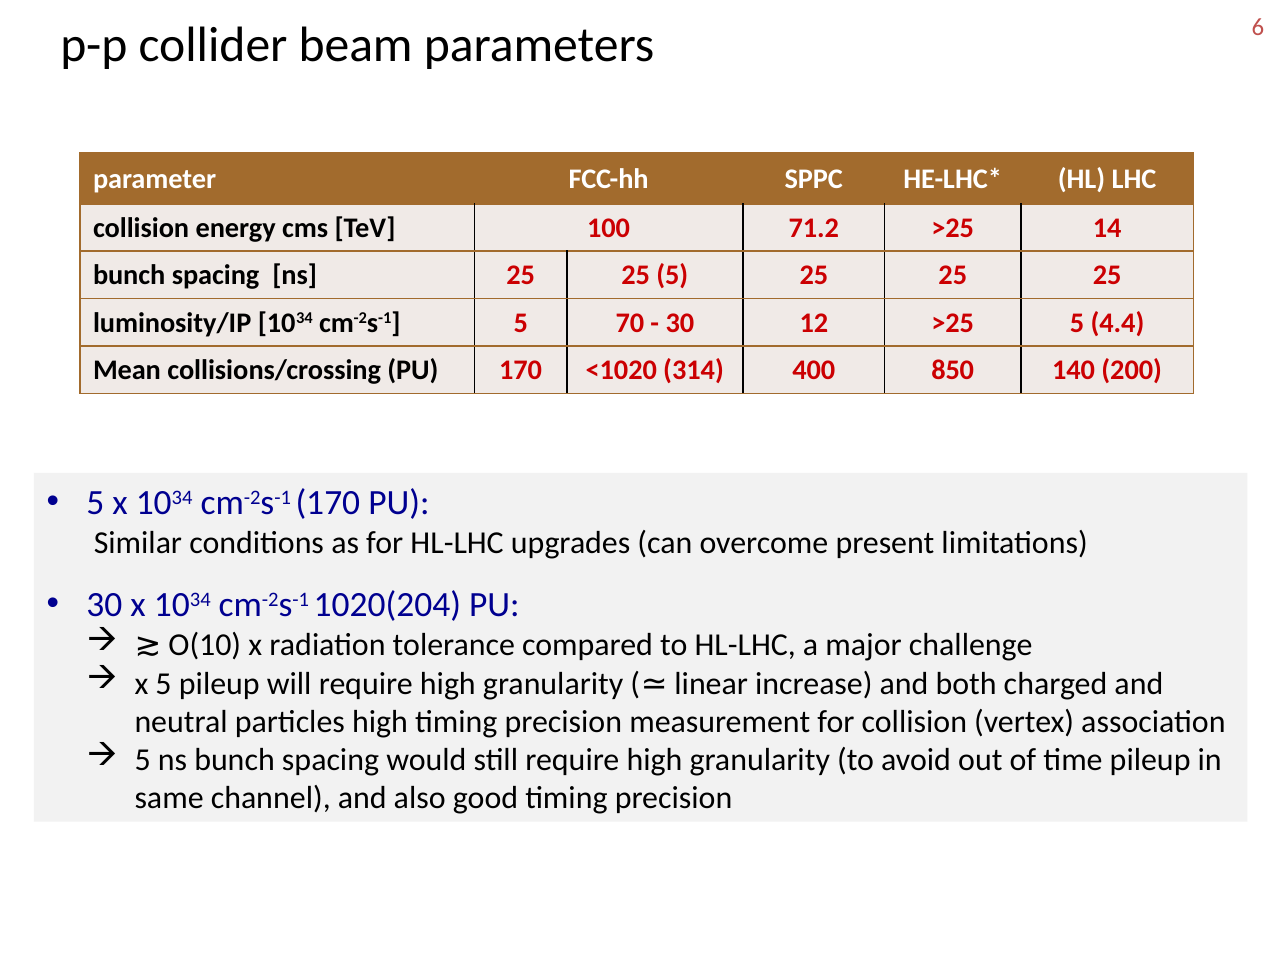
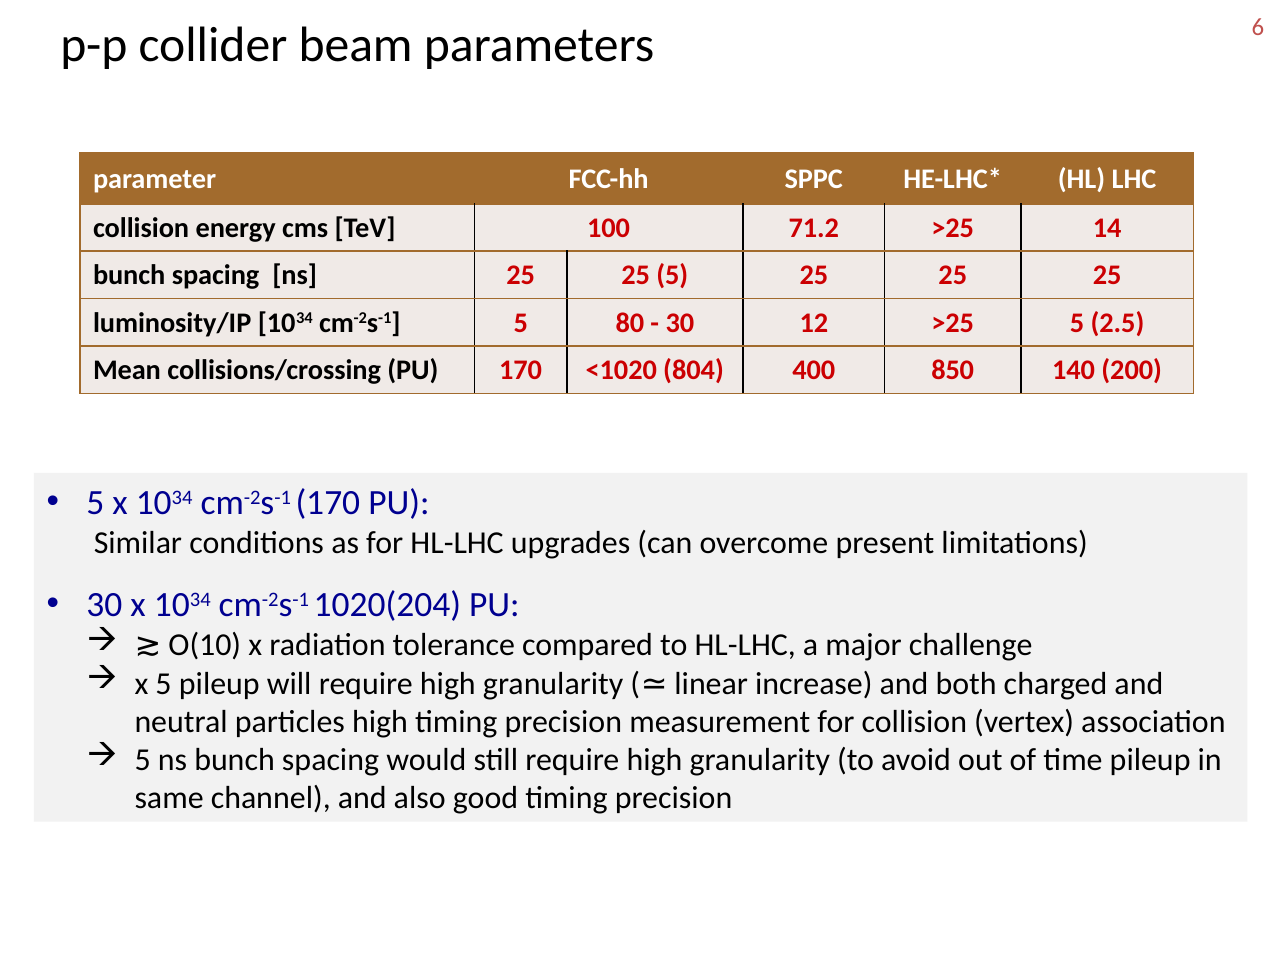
70: 70 -> 80
4.4: 4.4 -> 2.5
314: 314 -> 804
